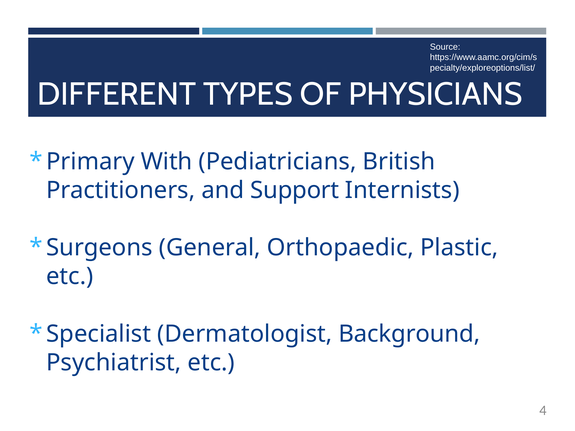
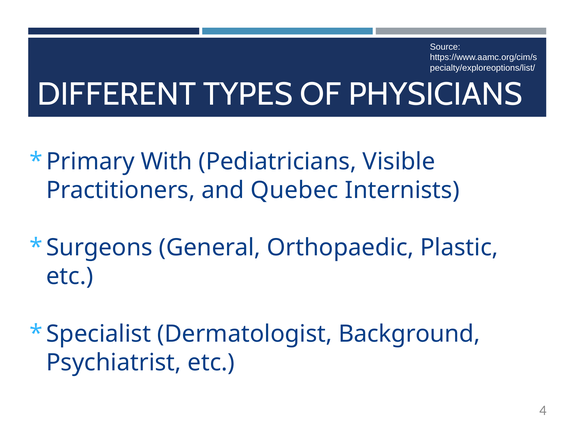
British: British -> Visible
Support: Support -> Quebec
